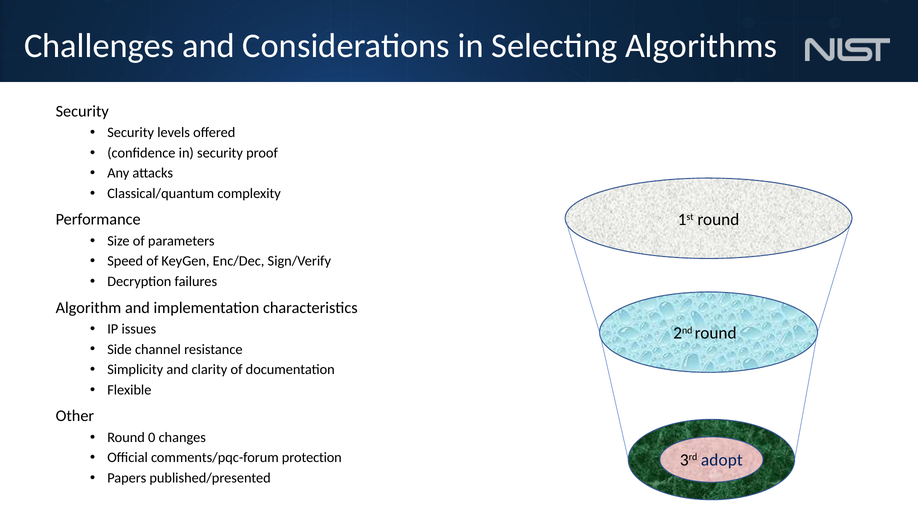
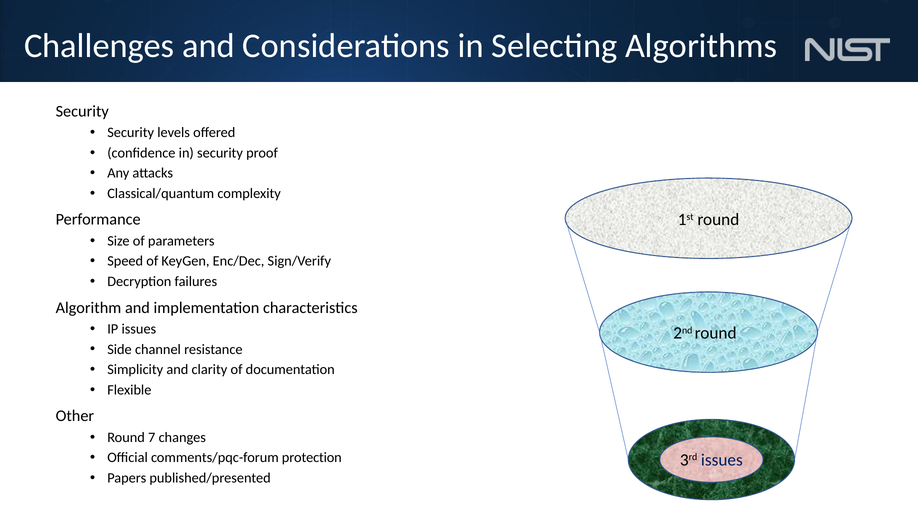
0: 0 -> 7
3rd adopt: adopt -> issues
